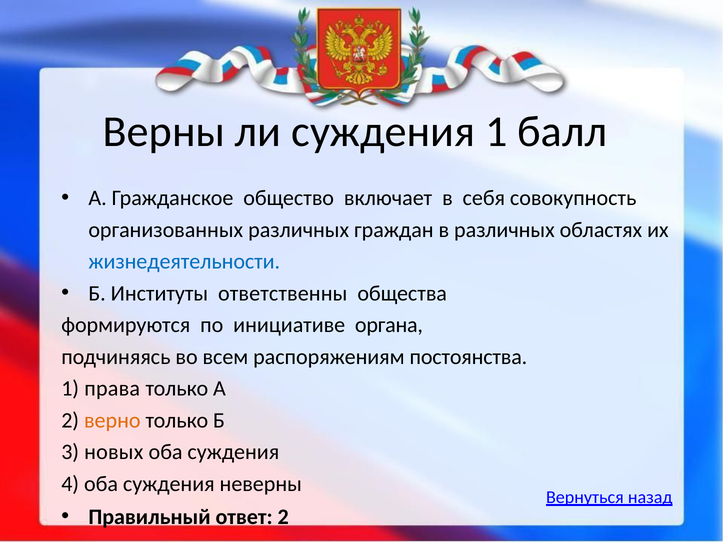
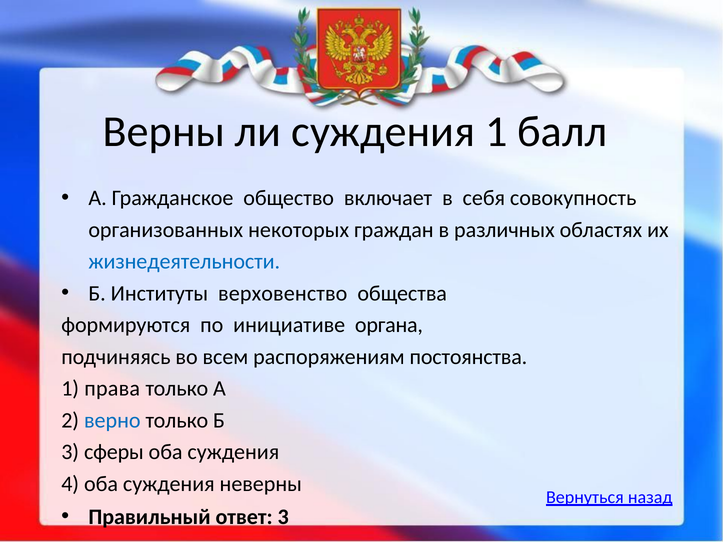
организованных различных: различных -> некоторых
ответственны: ответственны -> верховенство
верно colour: orange -> blue
новых: новых -> сферы
ответ 2: 2 -> 3
